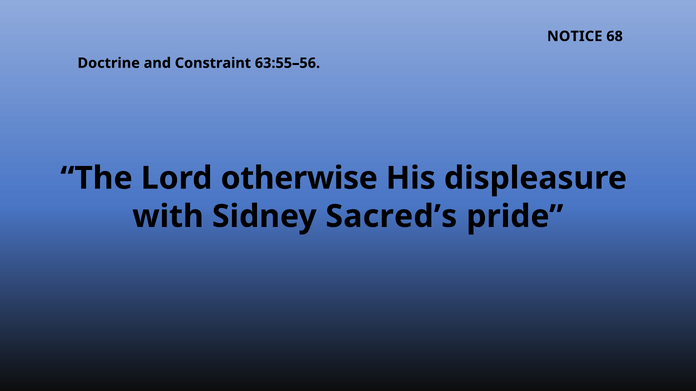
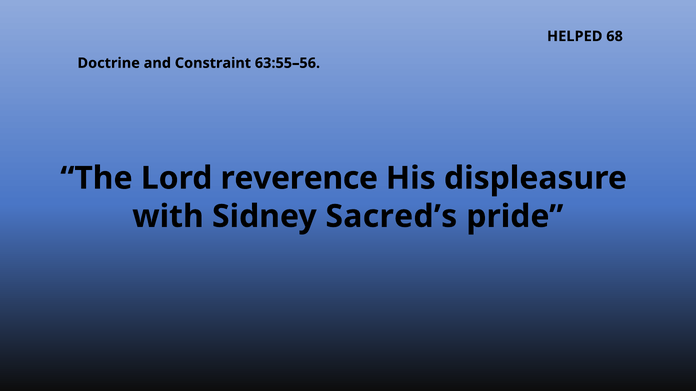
NOTICE: NOTICE -> HELPED
otherwise: otherwise -> reverence
